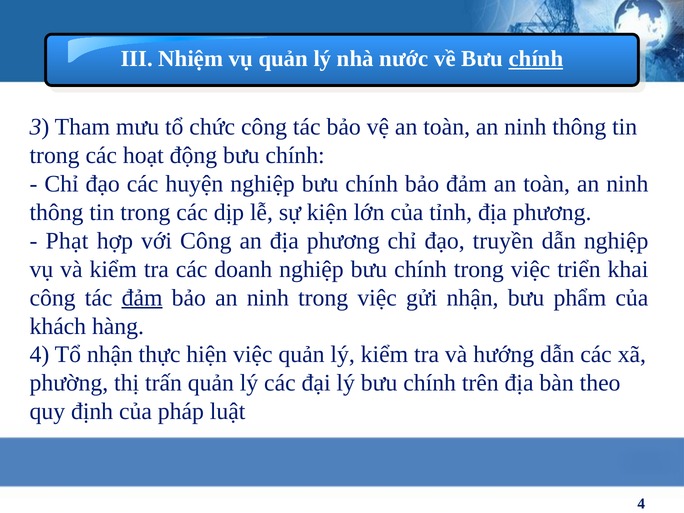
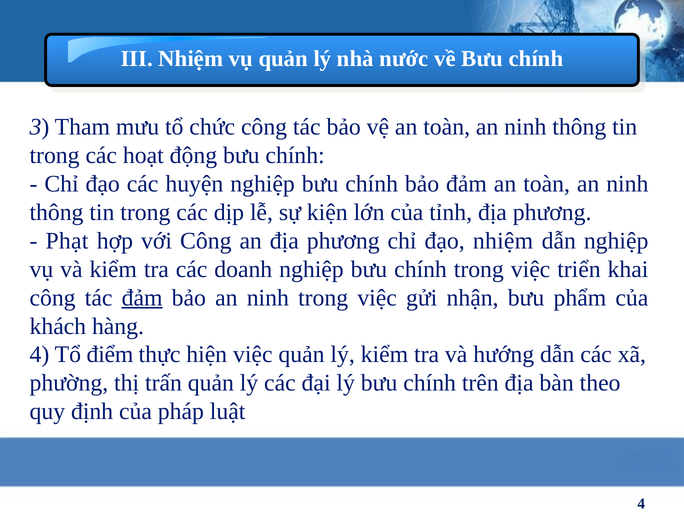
chính at (536, 59) underline: present -> none
đạo truyền: truyền -> nhiệm
Tổ nhận: nhận -> điểm
